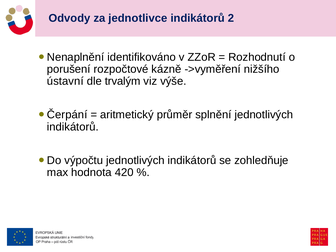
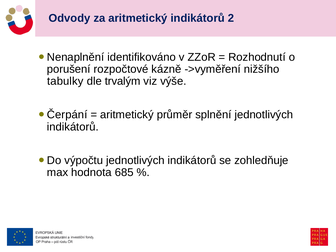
za jednotlivce: jednotlivce -> aritmetický
ústavní: ústavní -> tabulky
420: 420 -> 685
